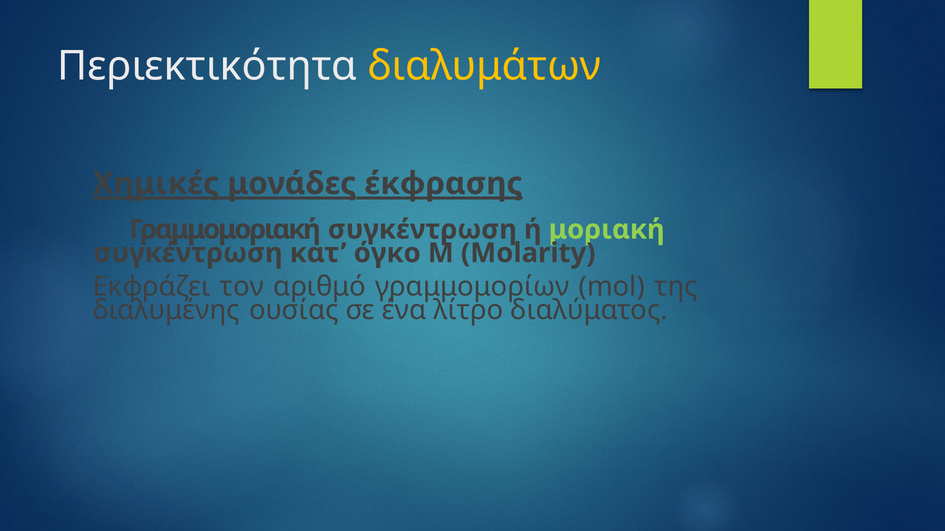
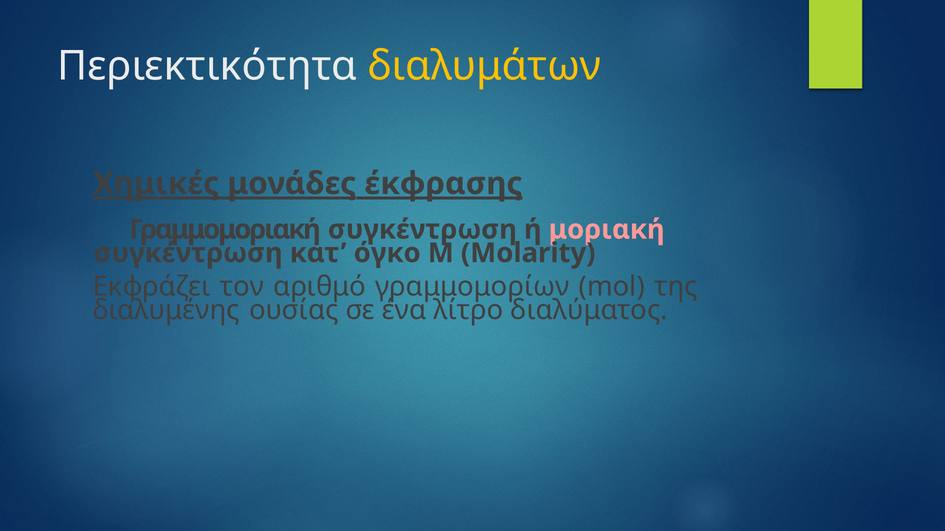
μοριακή colour: light green -> pink
